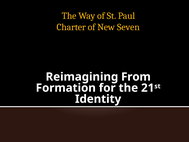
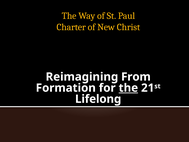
Seven: Seven -> Christ
the at (128, 88) underline: none -> present
Identity: Identity -> Lifelong
